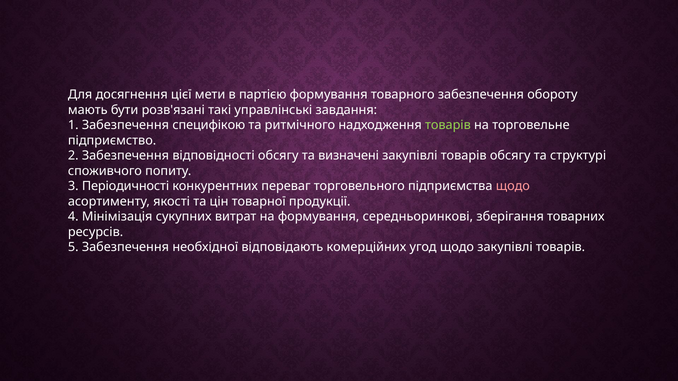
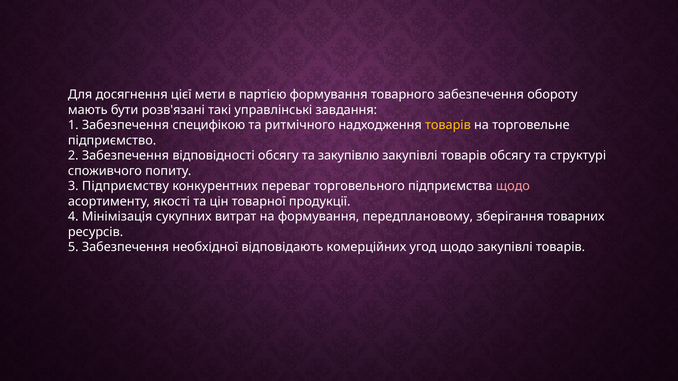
товарів at (448, 125) colour: light green -> yellow
визначені: визначені -> закупівлю
Періодичності: Періодичності -> Підприємству
середньоринкові: середньоринкові -> передплановому
